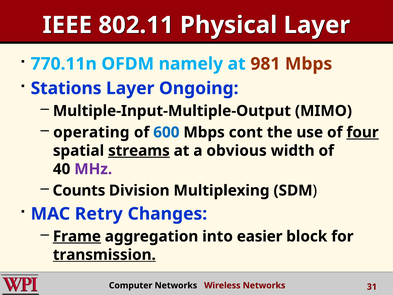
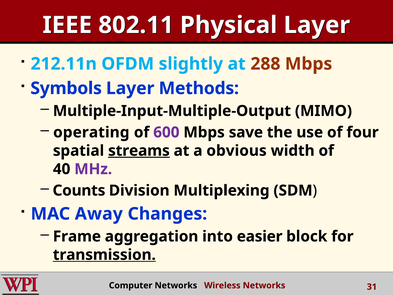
770.11n: 770.11n -> 212.11n
namely: namely -> slightly
981: 981 -> 288
Stations: Stations -> Symbols
Ongoing: Ongoing -> Methods
600 colour: blue -> purple
cont: cont -> save
four underline: present -> none
Retry: Retry -> Away
Frame underline: present -> none
